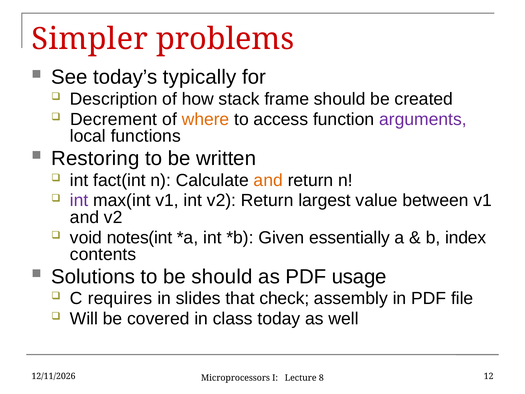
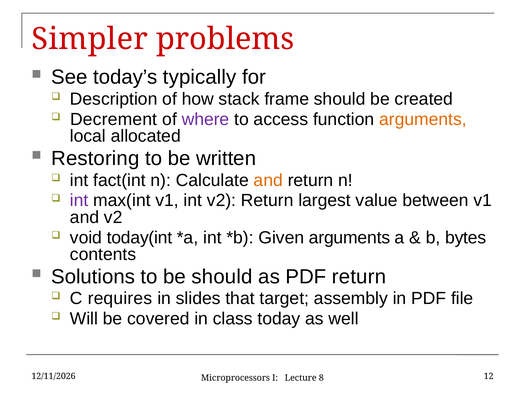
where colour: orange -> purple
arguments at (423, 119) colour: purple -> orange
functions: functions -> allocated
notes(int: notes(int -> today(int
Given essentially: essentially -> arguments
index: index -> bytes
PDF usage: usage -> return
check: check -> target
